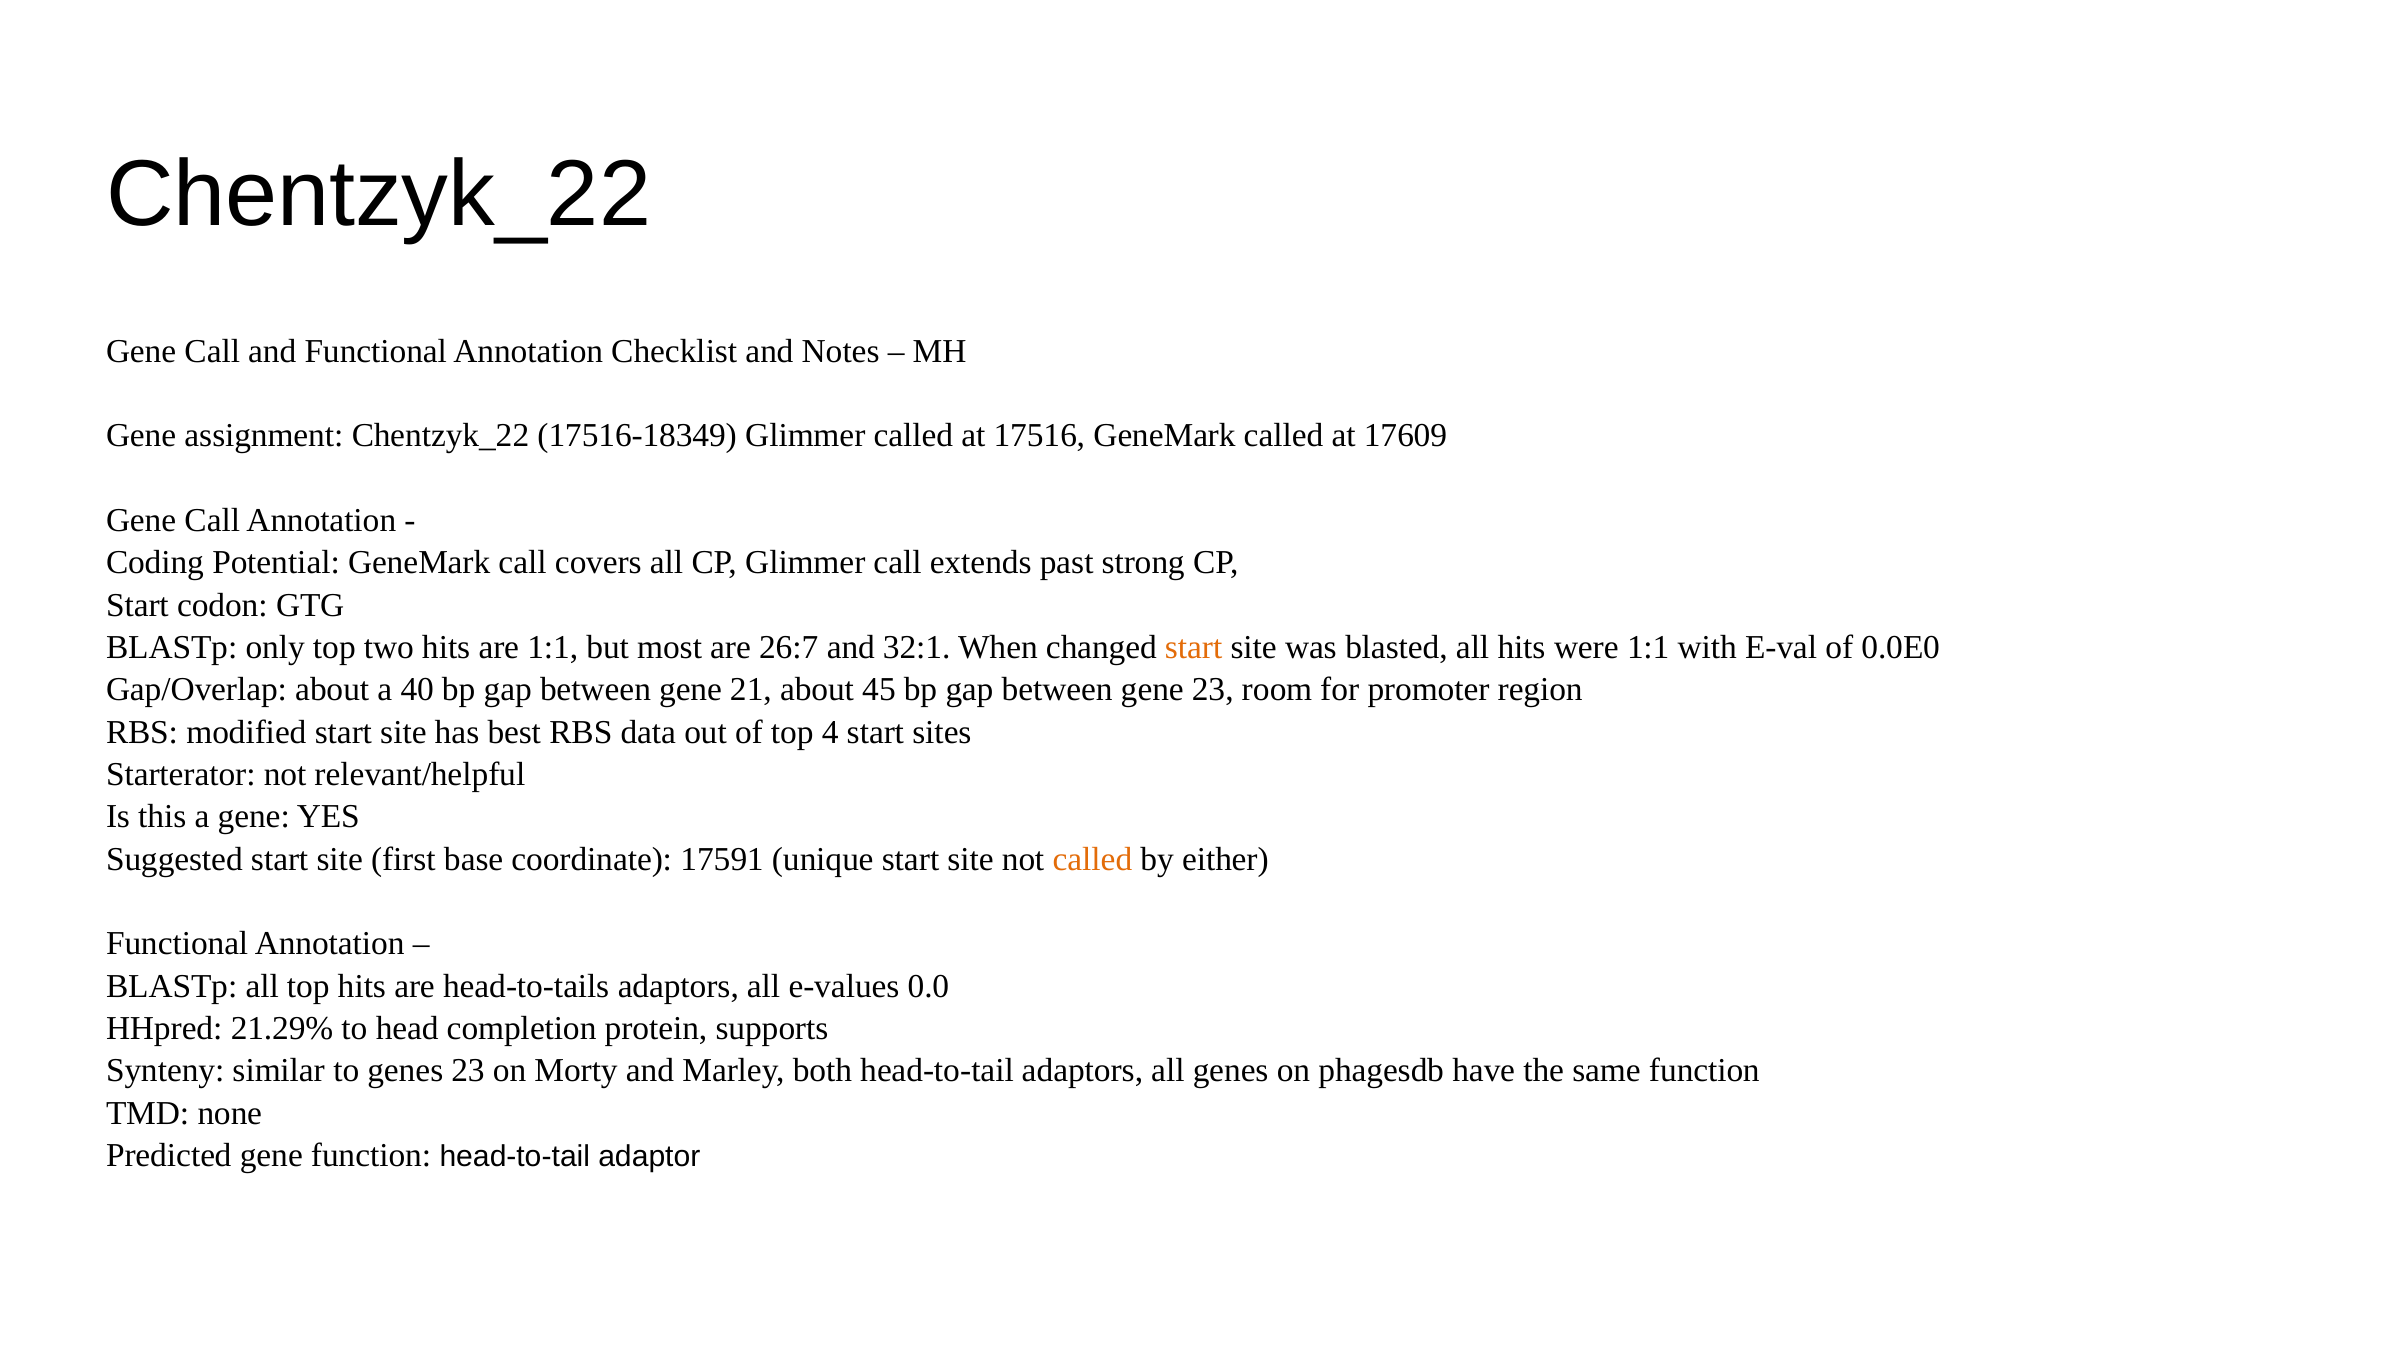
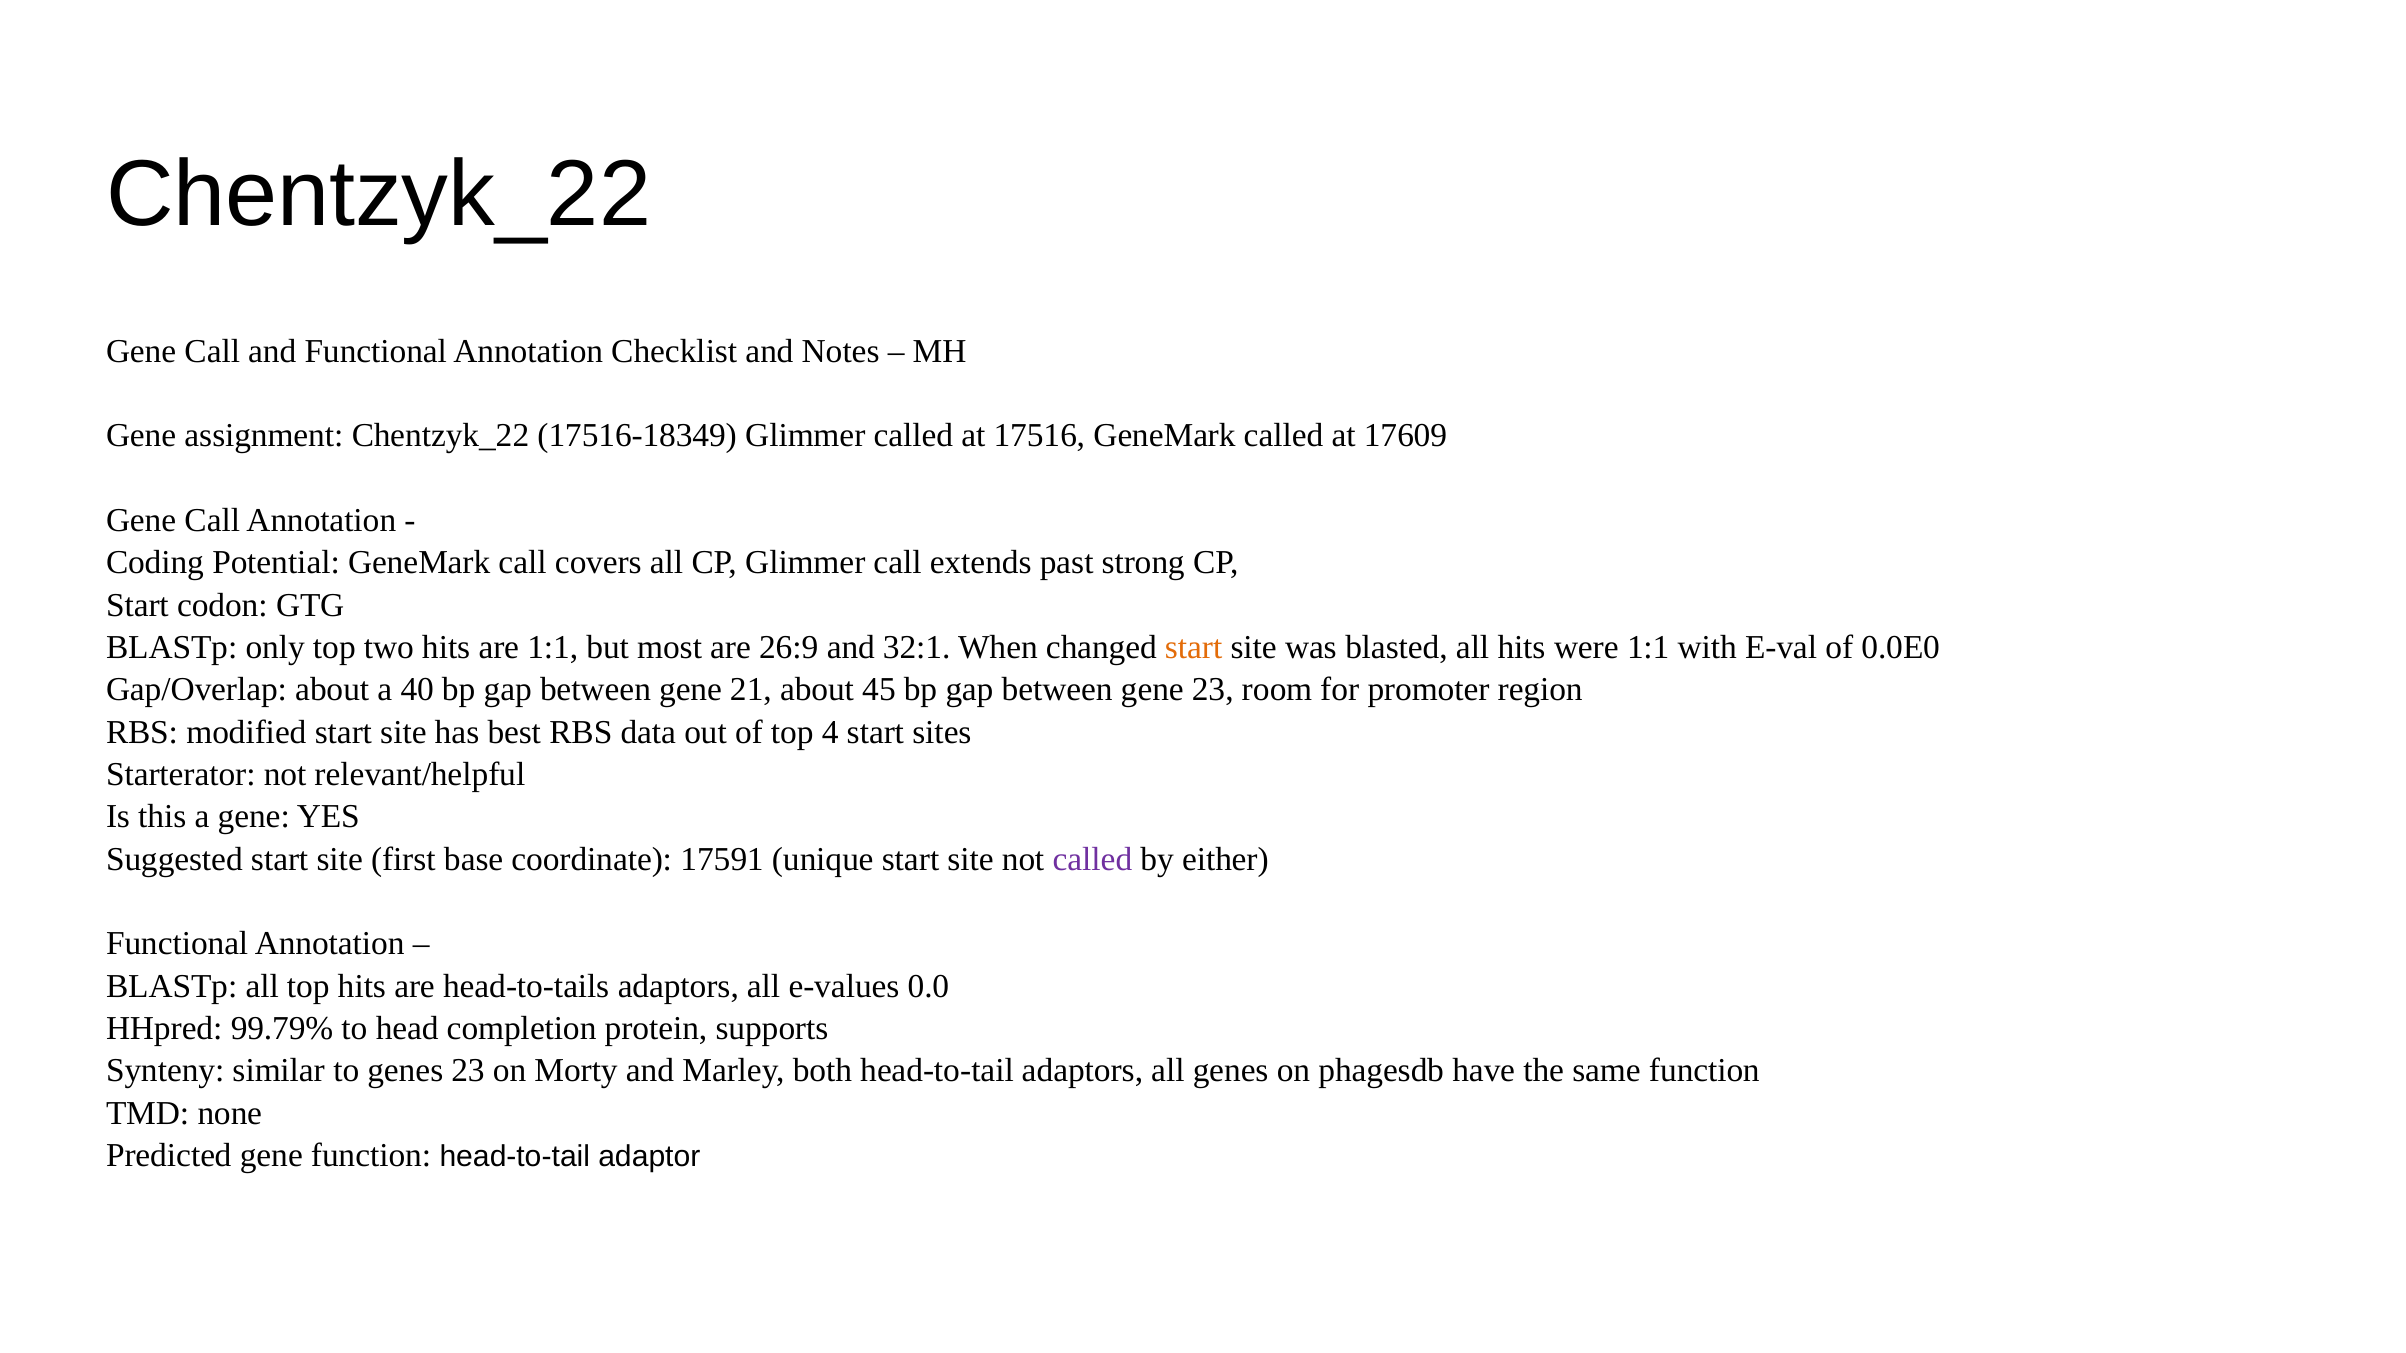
26:7: 26:7 -> 26:9
called at (1092, 859) colour: orange -> purple
21.29%: 21.29% -> 99.79%
